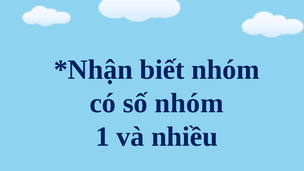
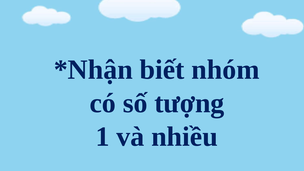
số nhóm: nhóm -> tượng
